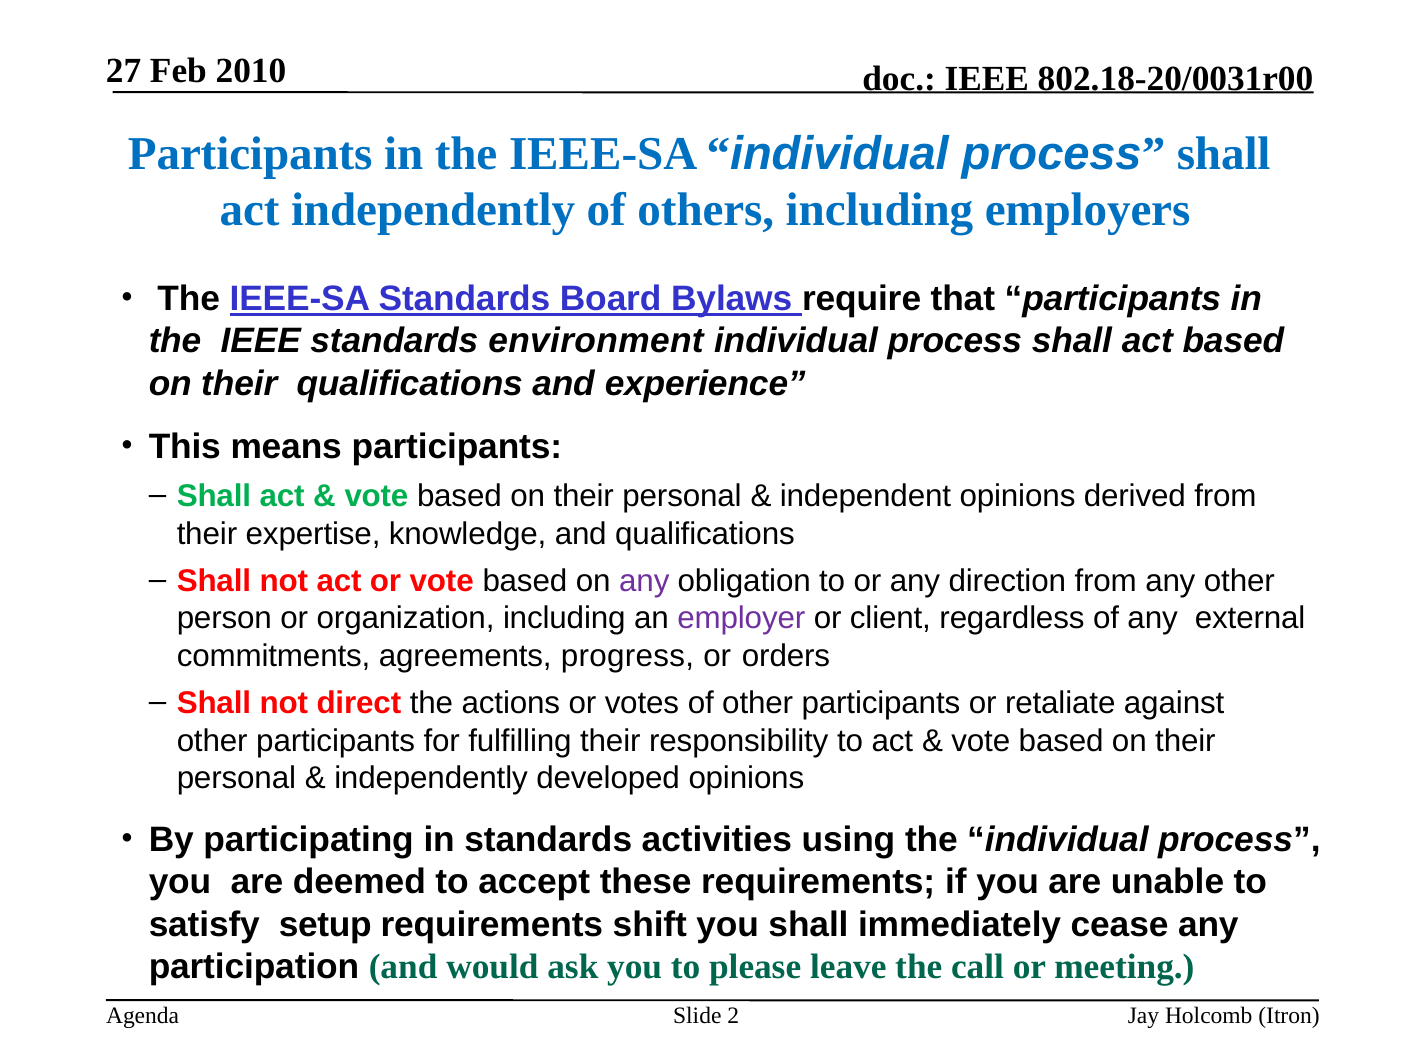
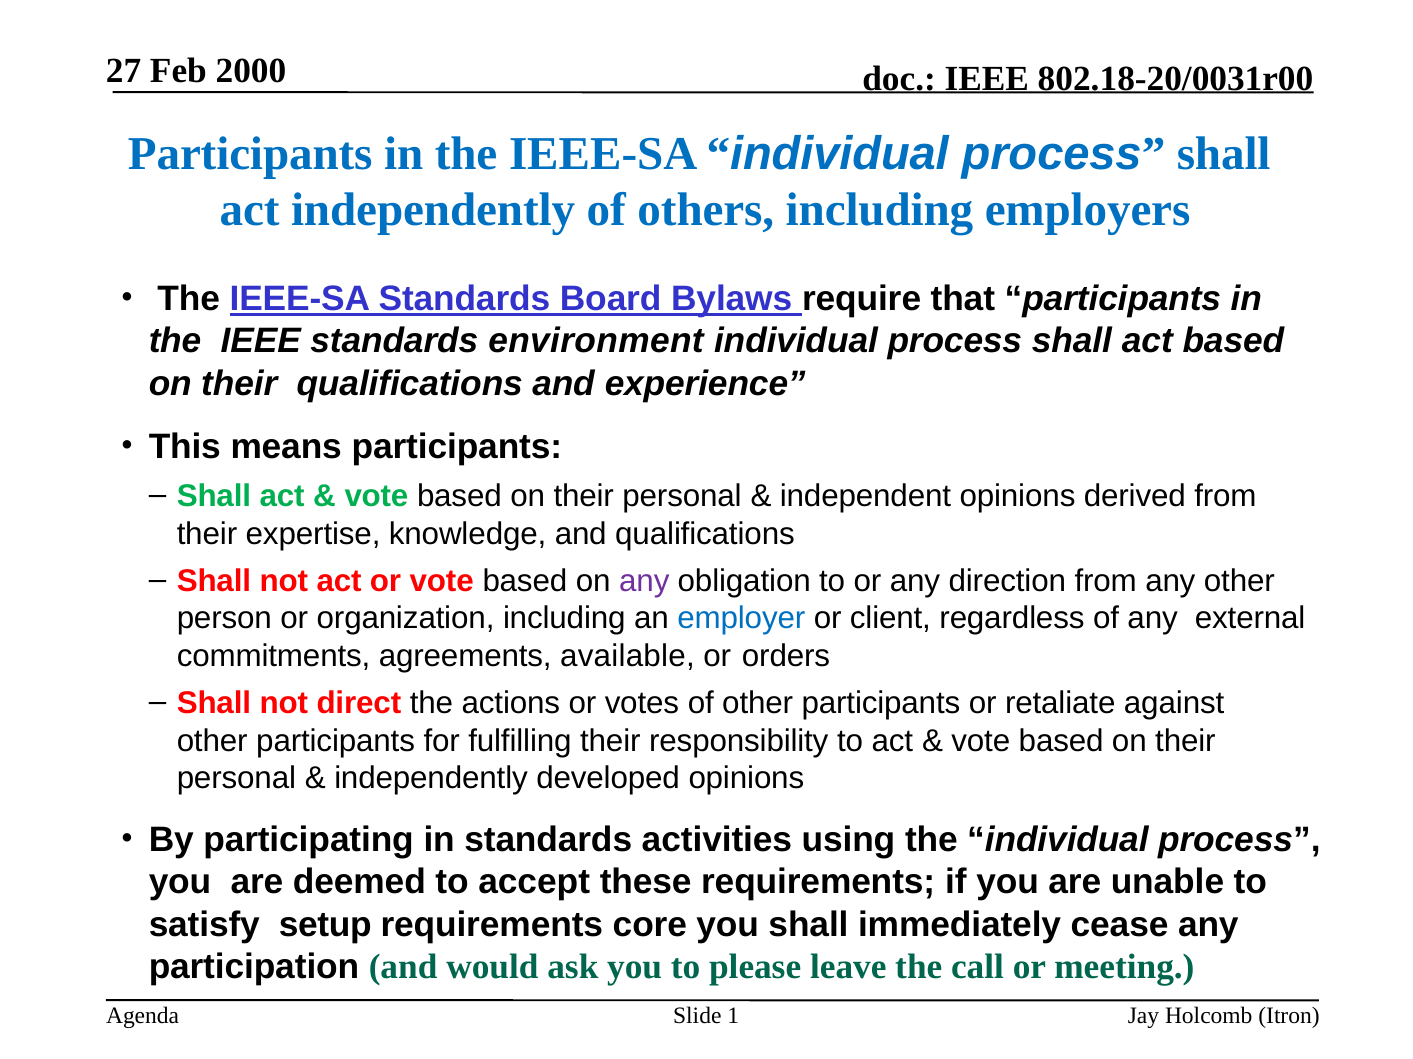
2010: 2010 -> 2000
employer colour: purple -> blue
progress: progress -> available
shift: shift -> core
2: 2 -> 1
